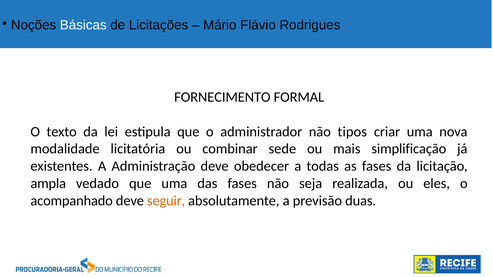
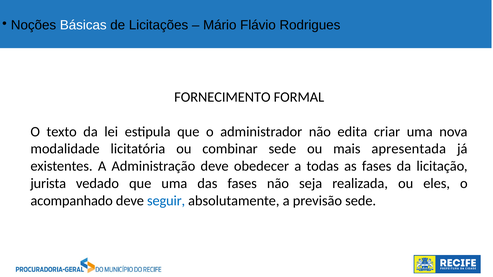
tipos: tipos -> edita
simplificação: simplificação -> apresentada
ampla: ampla -> jurista
seguir colour: orange -> blue
previsão duas: duas -> sede
